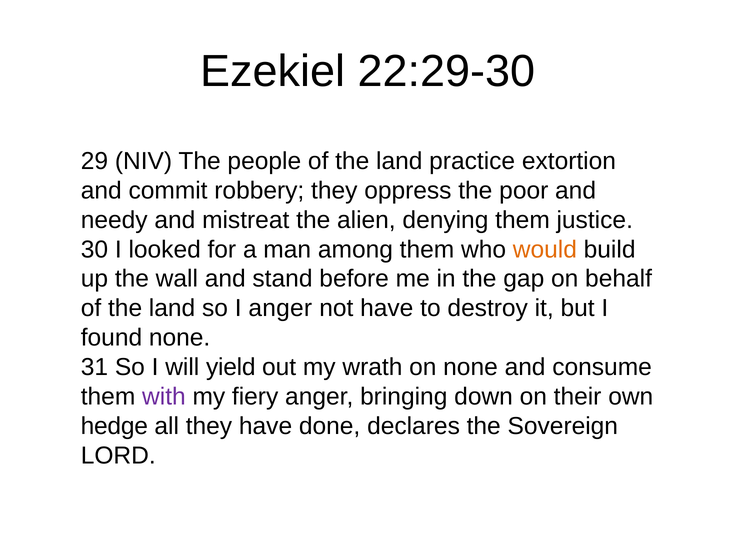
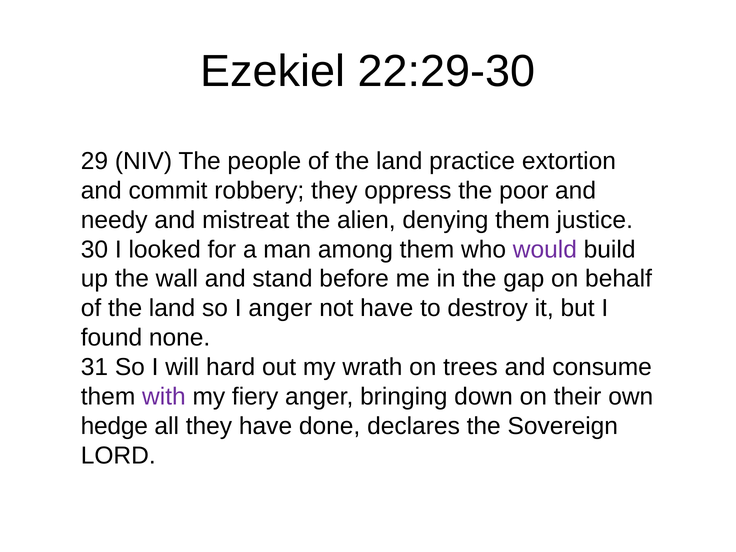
would colour: orange -> purple
yield: yield -> hard
on none: none -> trees
